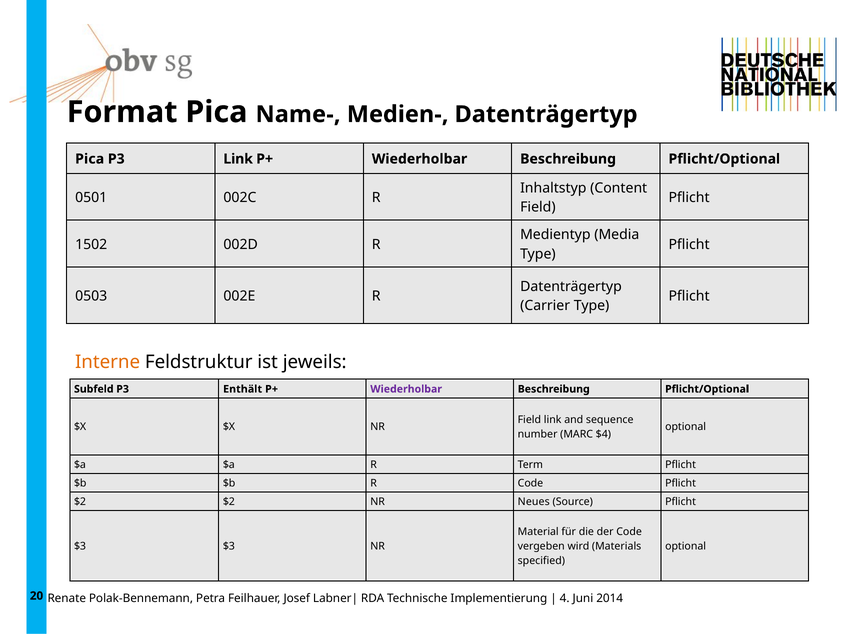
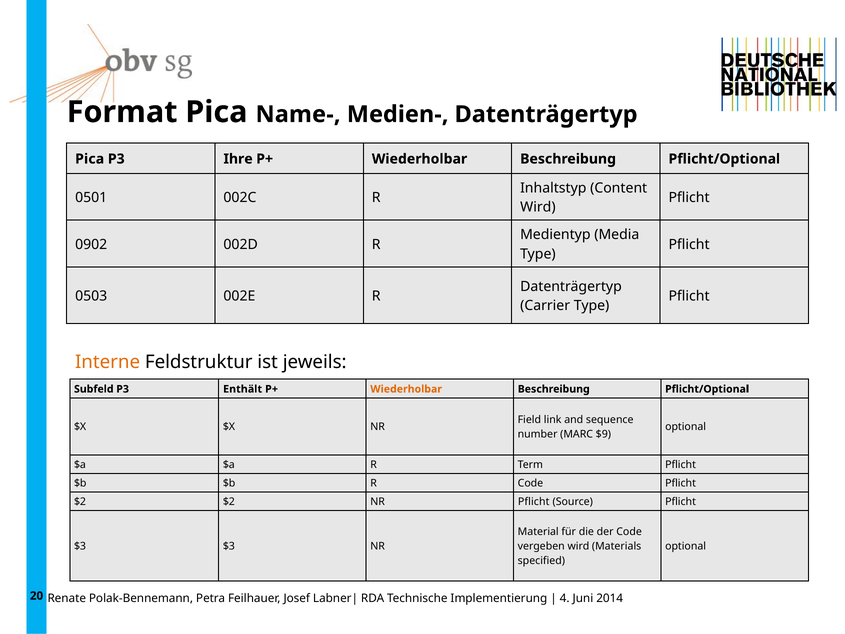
P3 Link: Link -> Ihre
Field at (538, 207): Field -> Wird
1502: 1502 -> 0902
Wiederholbar at (406, 389) colour: purple -> orange
$4: $4 -> $9
NR Neues: Neues -> Pflicht
